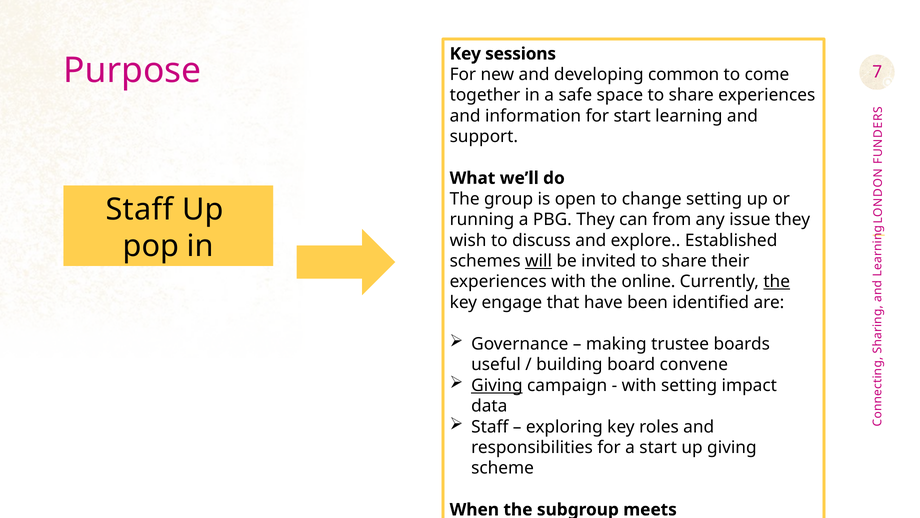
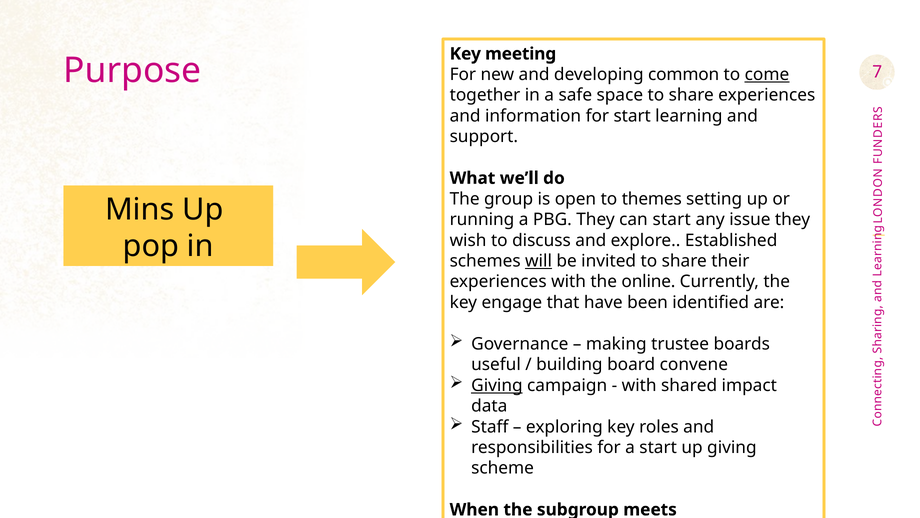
sessions: sessions -> meeting
come underline: none -> present
change: change -> themes
Staff at (140, 209): Staff -> Mins
can from: from -> start
the at (777, 281) underline: present -> none
with setting: setting -> shared
